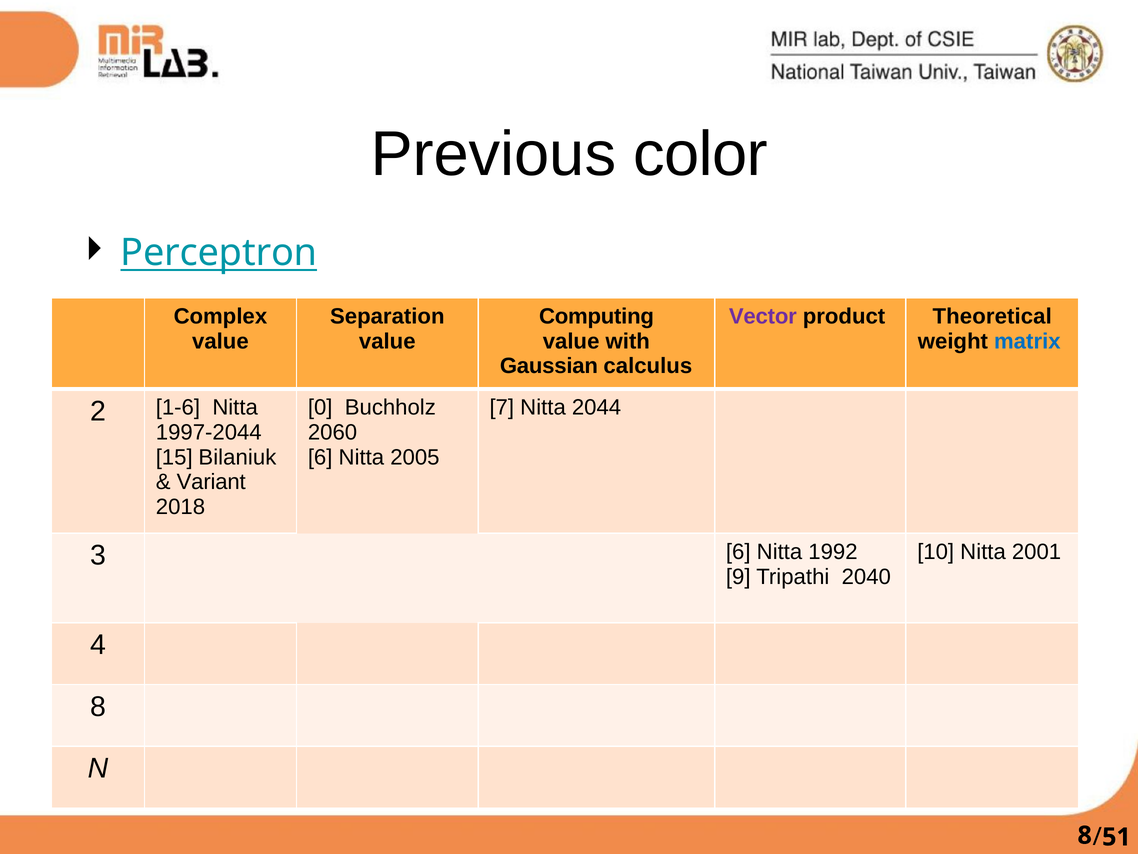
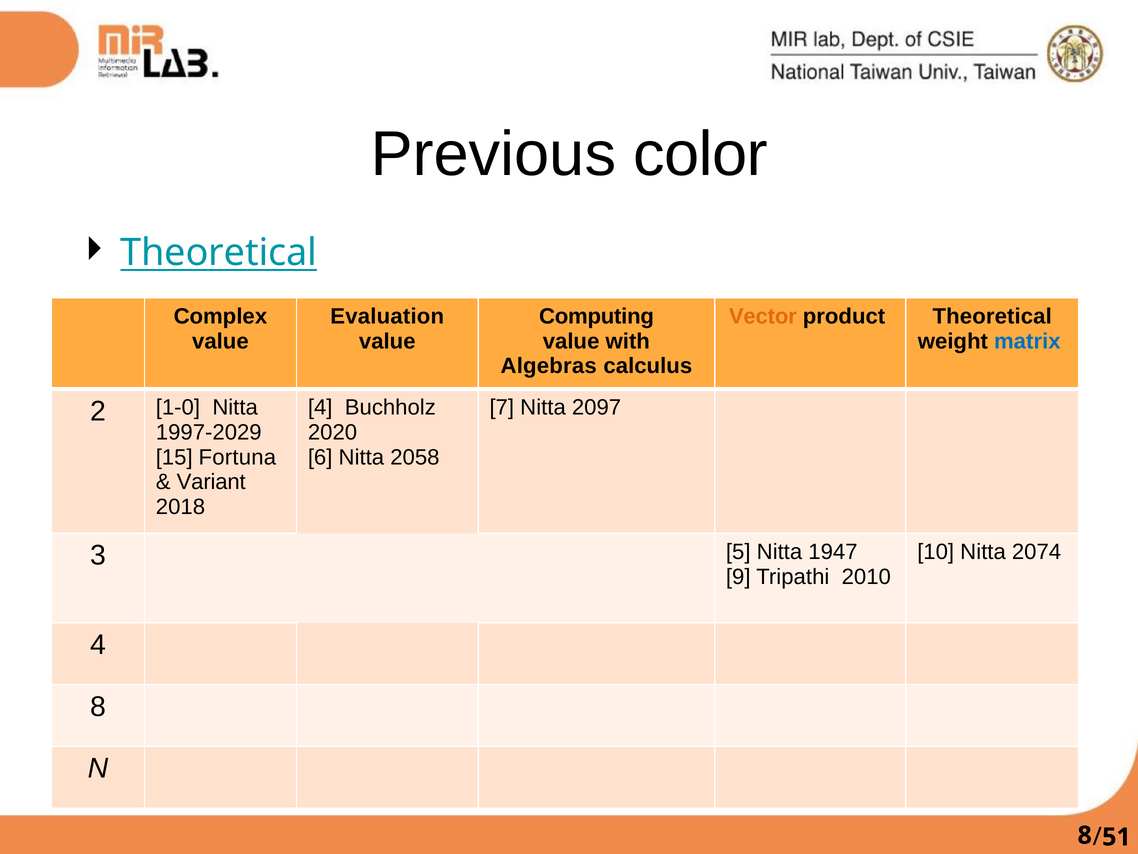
Perceptron at (219, 252): Perceptron -> Theoretical
Separation: Separation -> Evaluation
Vector colour: purple -> orange
Gaussian: Gaussian -> Algebras
0 at (320, 407): 0 -> 4
2044: 2044 -> 2097
1-6: 1-6 -> 1-0
1997-2044: 1997-2044 -> 1997-2029
2060: 2060 -> 2020
Bilaniuk: Bilaniuk -> Fortuna
2005: 2005 -> 2058
2001: 2001 -> 2074
3 6: 6 -> 5
1992: 1992 -> 1947
2040: 2040 -> 2010
